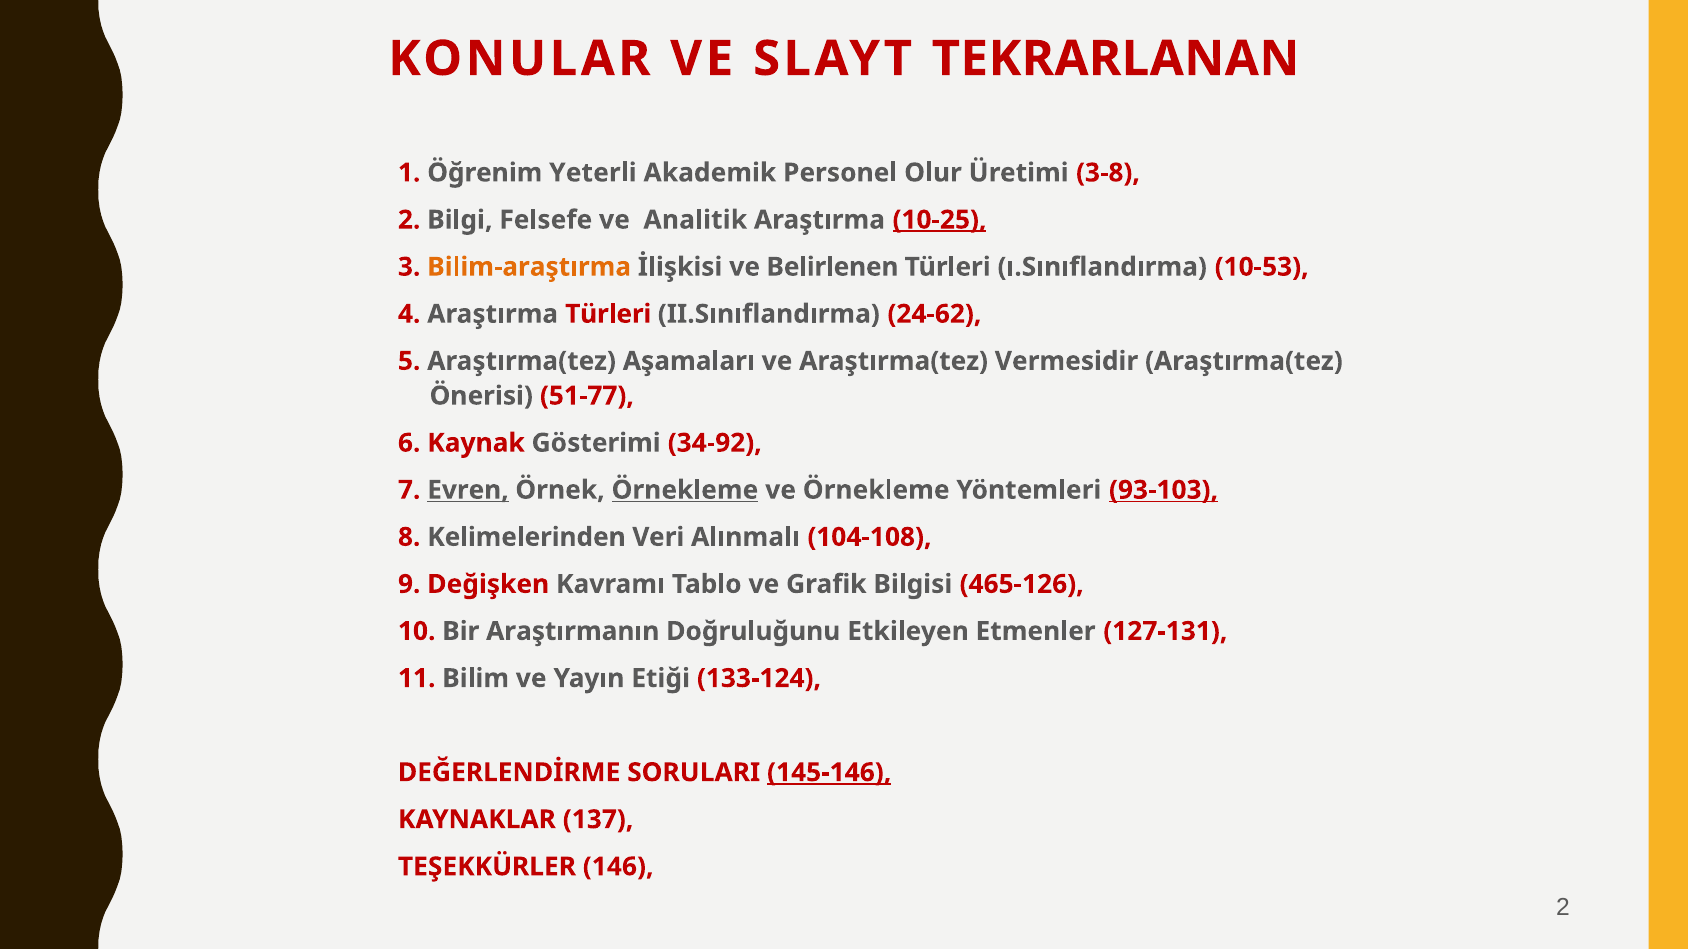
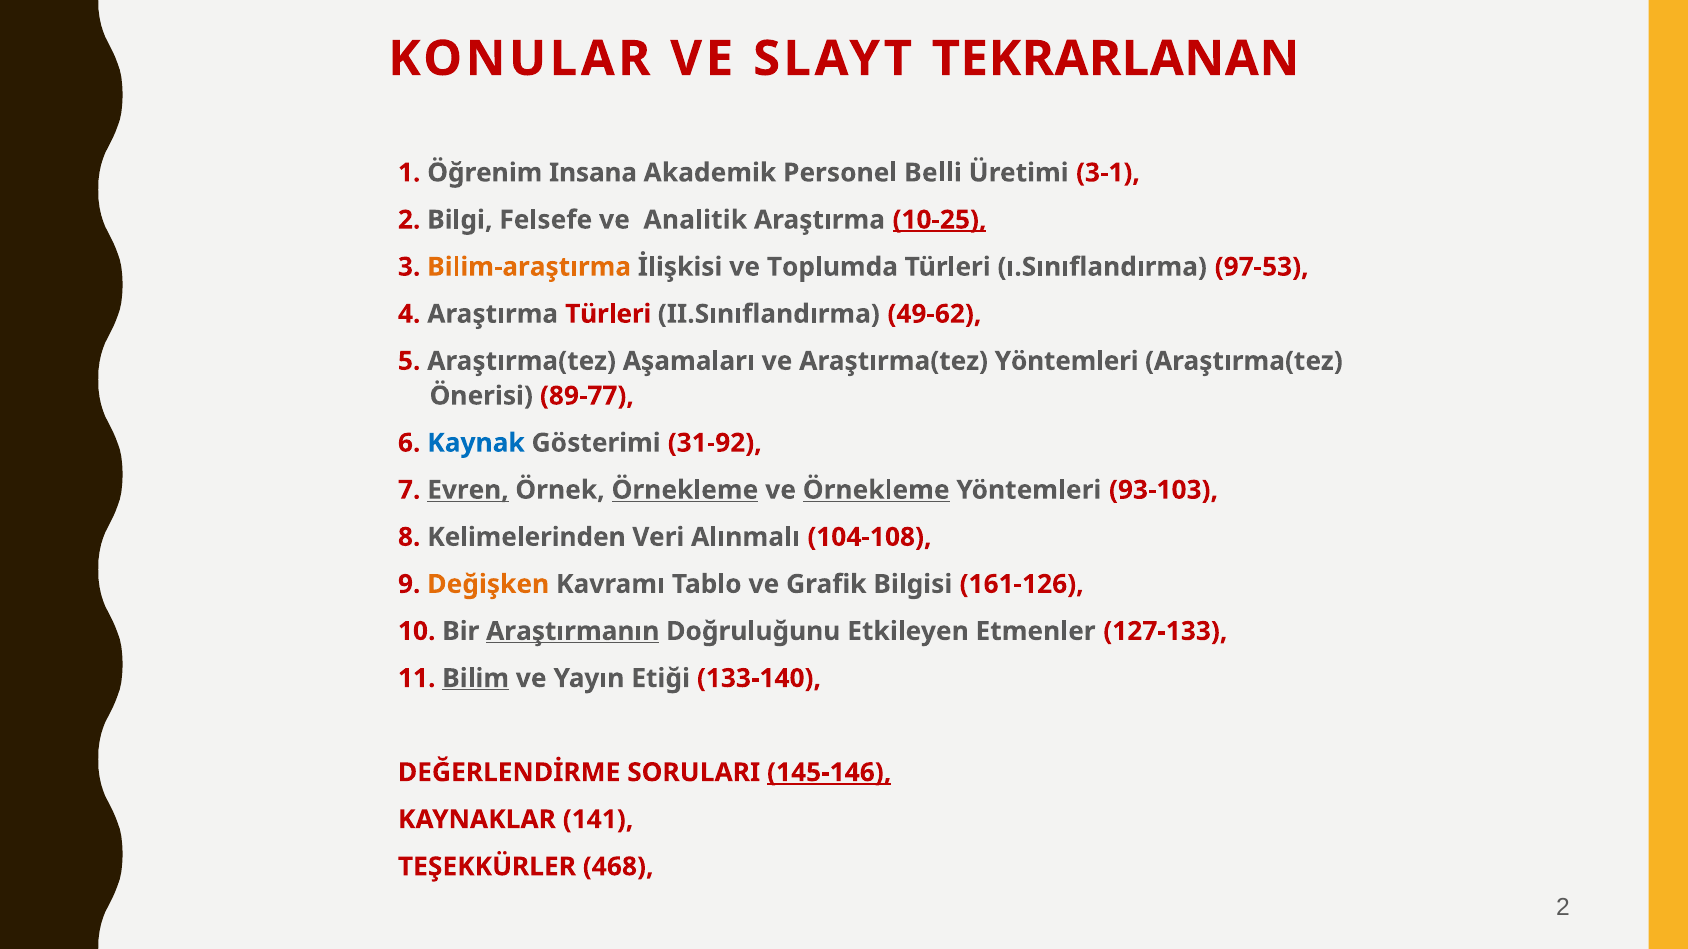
Yeterli: Yeterli -> Insana
Olur: Olur -> Belli
3-8: 3-8 -> 3-1
Belirlenen: Belirlenen -> Toplumda
10-53: 10-53 -> 97-53
24-62: 24-62 -> 49-62
Araştırma(tez Vermesidir: Vermesidir -> Yöntemleri
51-77: 51-77 -> 89-77
Kaynak colour: red -> blue
34-92: 34-92 -> 31-92
Örnekleme at (876, 490) underline: none -> present
93-103 underline: present -> none
Değişken colour: red -> orange
465-126: 465-126 -> 161-126
Araştırmanın underline: none -> present
127-131: 127-131 -> 127-133
Bilim underline: none -> present
133-124: 133-124 -> 133-140
137: 137 -> 141
146: 146 -> 468
